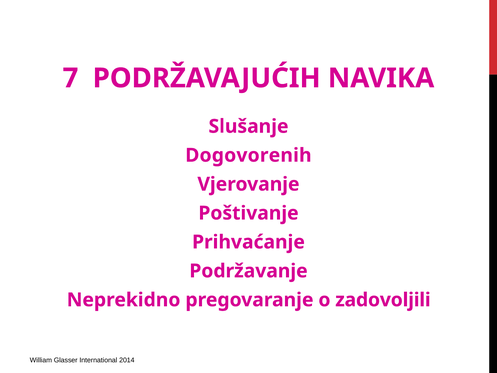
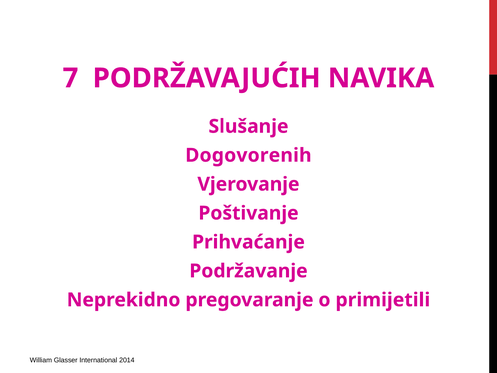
zadovoljili: zadovoljili -> primijetili
